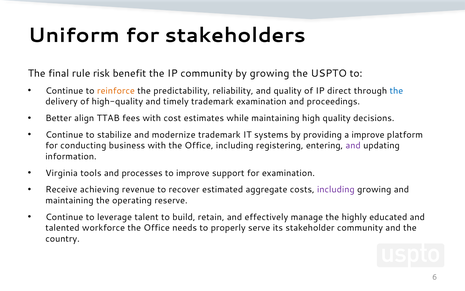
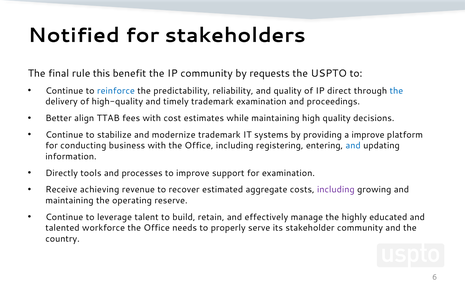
Uniform: Uniform -> Notified
risk: risk -> this
by growing: growing -> requests
reinforce colour: orange -> blue
and at (353, 145) colour: purple -> blue
Virginia: Virginia -> Directly
